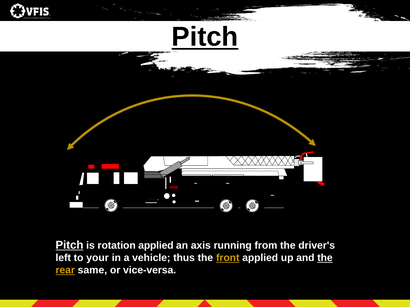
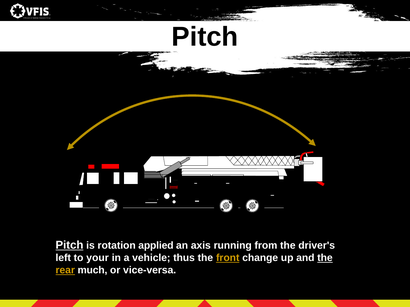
Pitch at (205, 37) underline: present -> none
front applied: applied -> change
same: same -> much
